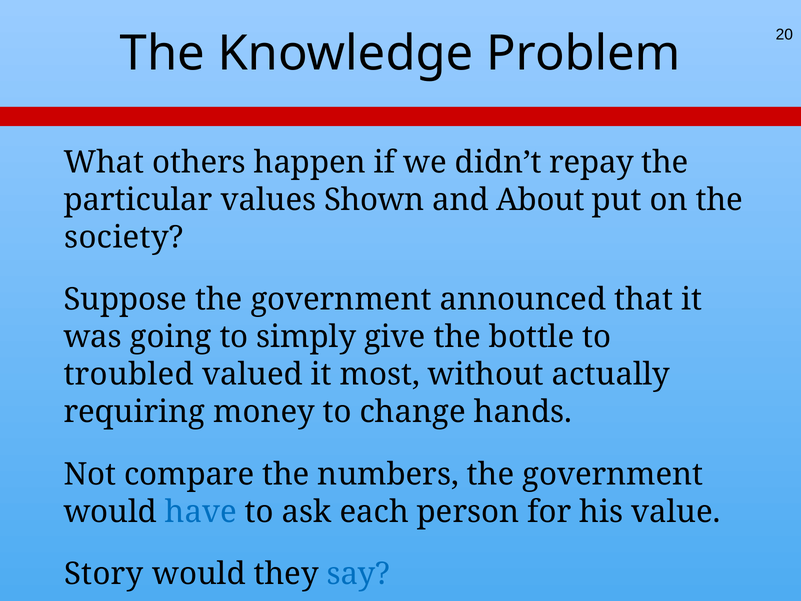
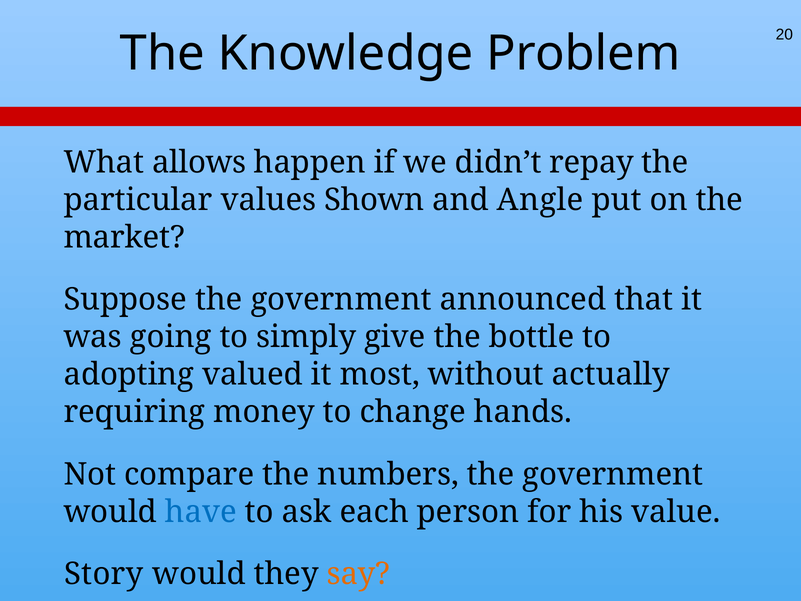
others: others -> allows
About: About -> Angle
society: society -> market
troubled: troubled -> adopting
say colour: blue -> orange
